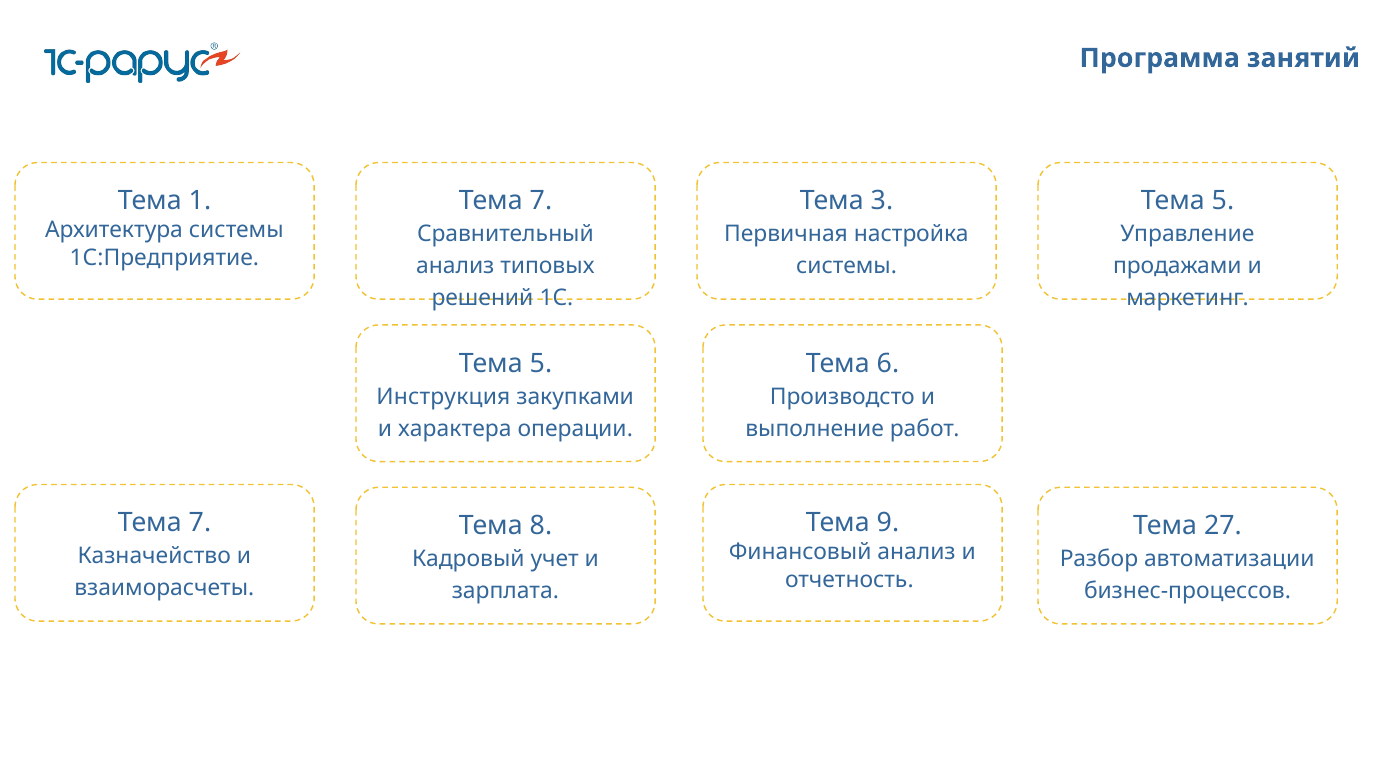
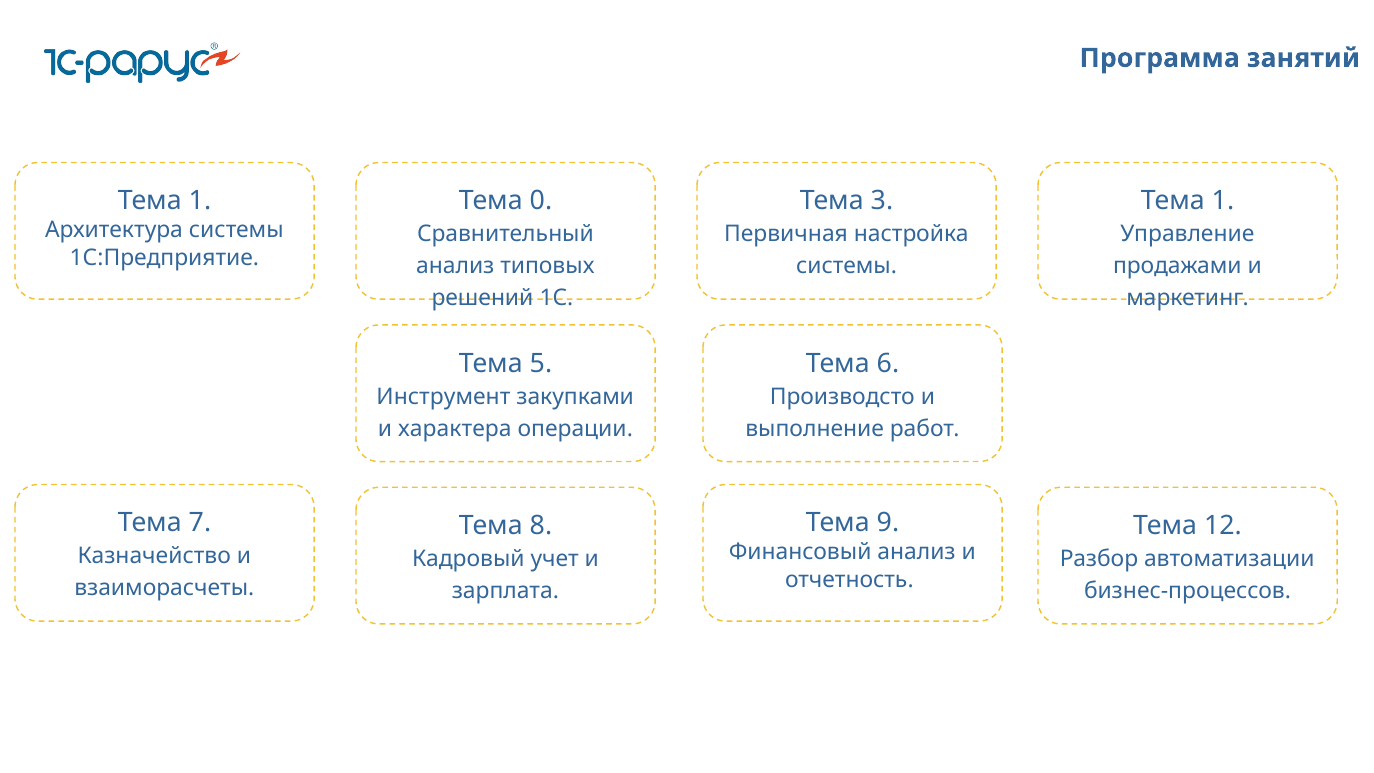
7 at (541, 201): 7 -> 0
5 at (1223, 201): 5 -> 1
Инструкция: Инструкция -> Инструмент
27: 27 -> 12
